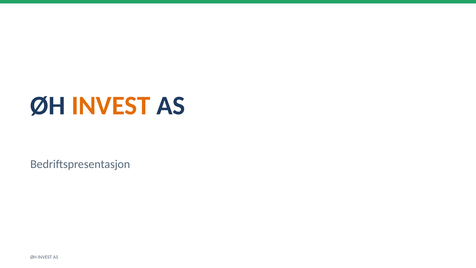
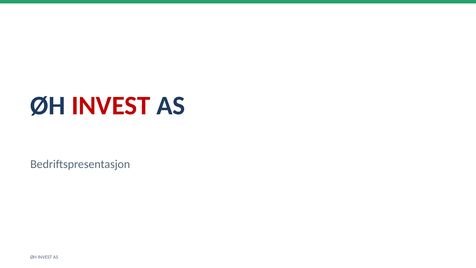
INVEST at (111, 106) colour: orange -> red
